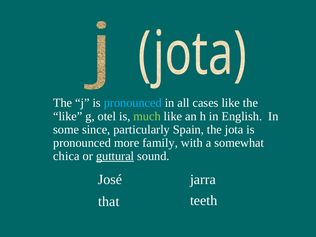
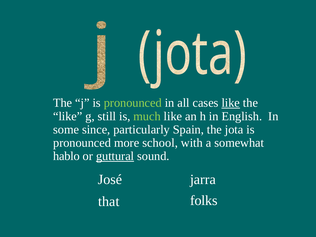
pronounced at (133, 103) colour: light blue -> light green
like at (231, 103) underline: none -> present
otel: otel -> still
family: family -> school
chica: chica -> hablo
teeth: teeth -> folks
